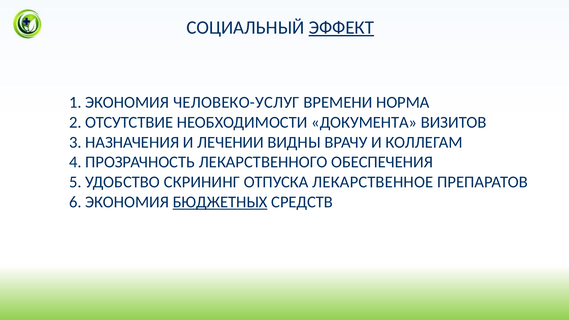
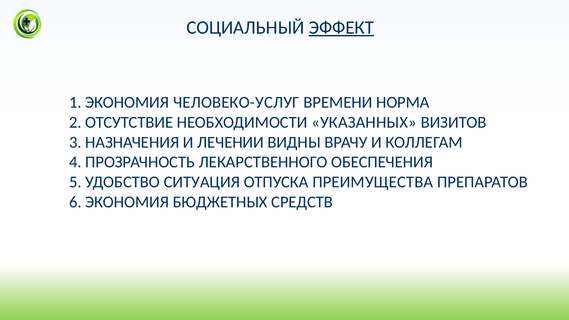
ДОКУМЕНТА: ДОКУМЕНТА -> УКАЗАННЫХ
СКРИНИНГ: СКРИНИНГ -> СИТУАЦИЯ
ЛЕКАРСТВЕННОЕ: ЛЕКАРСТВЕННОЕ -> ПРЕИМУЩЕСТВА
БЮДЖЕТНЫХ underline: present -> none
